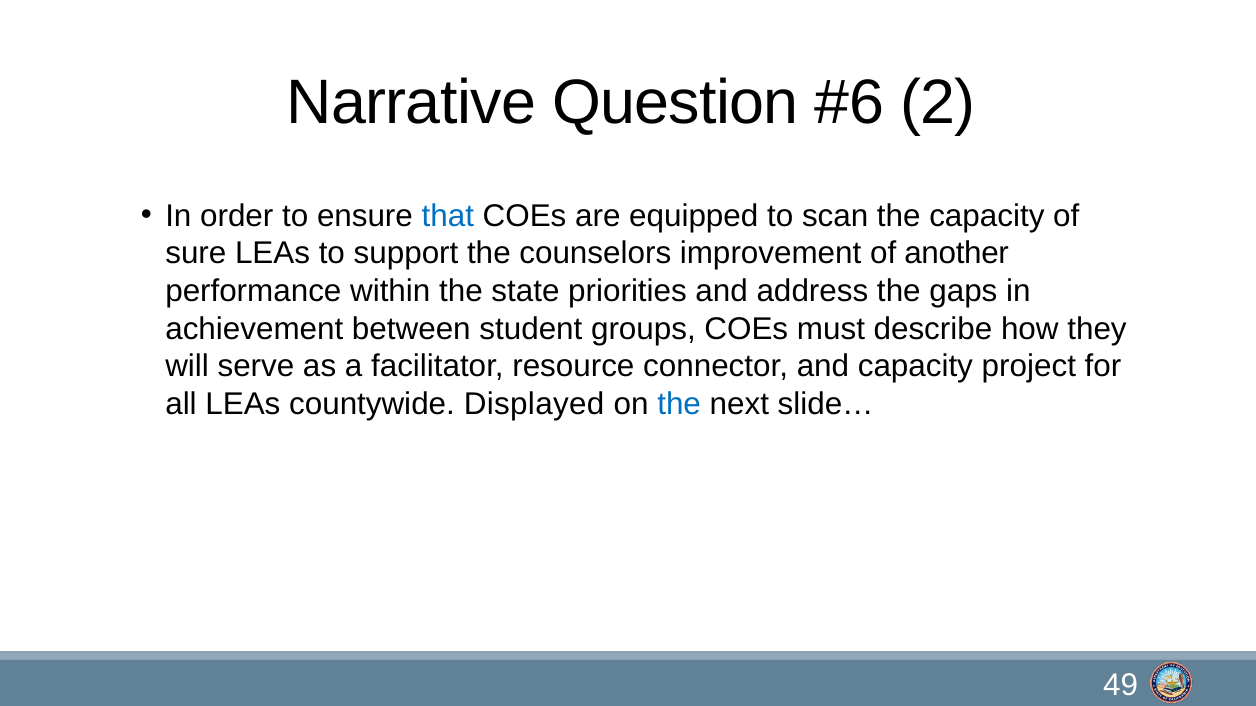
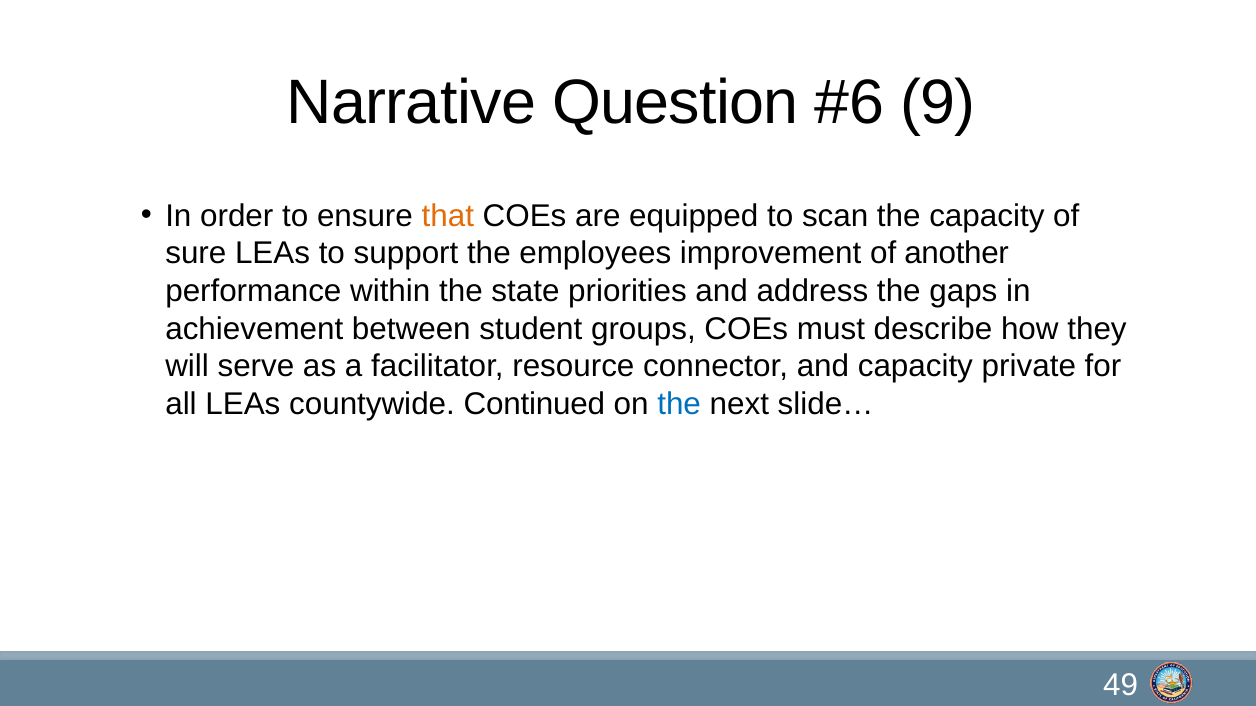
2: 2 -> 9
that colour: blue -> orange
counselors: counselors -> employees
project: project -> private
Displayed: Displayed -> Continued
